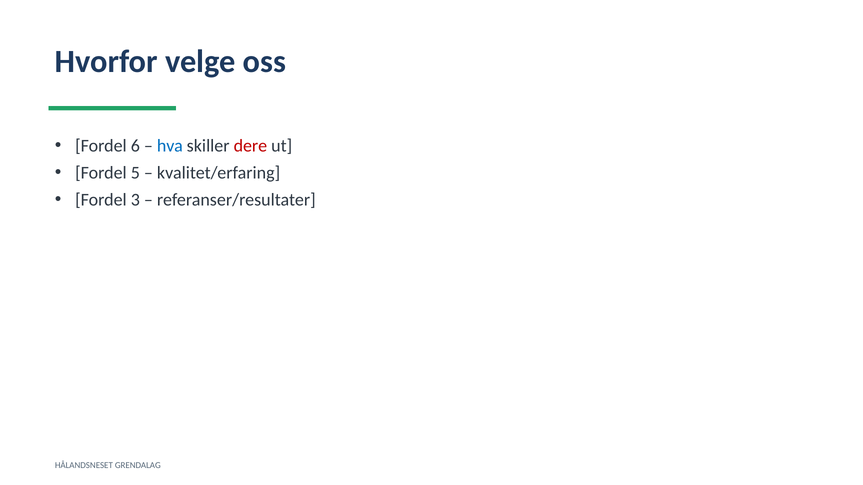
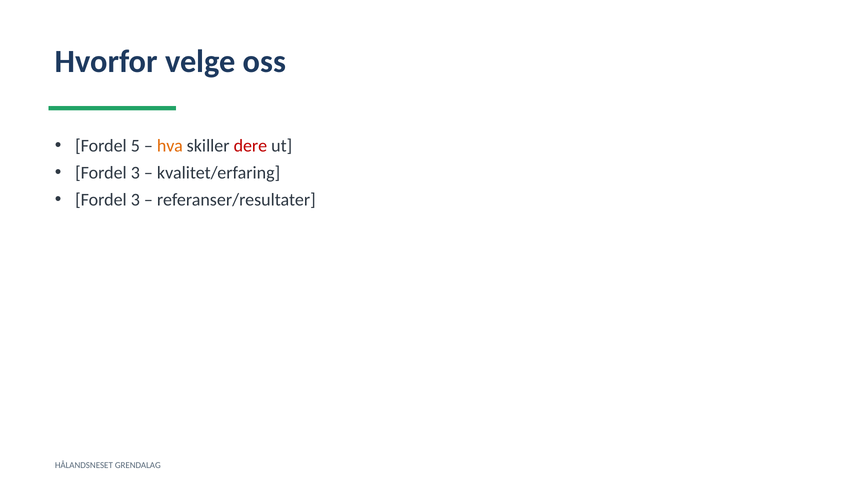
6: 6 -> 5
hva colour: blue -> orange
5 at (135, 173): 5 -> 3
